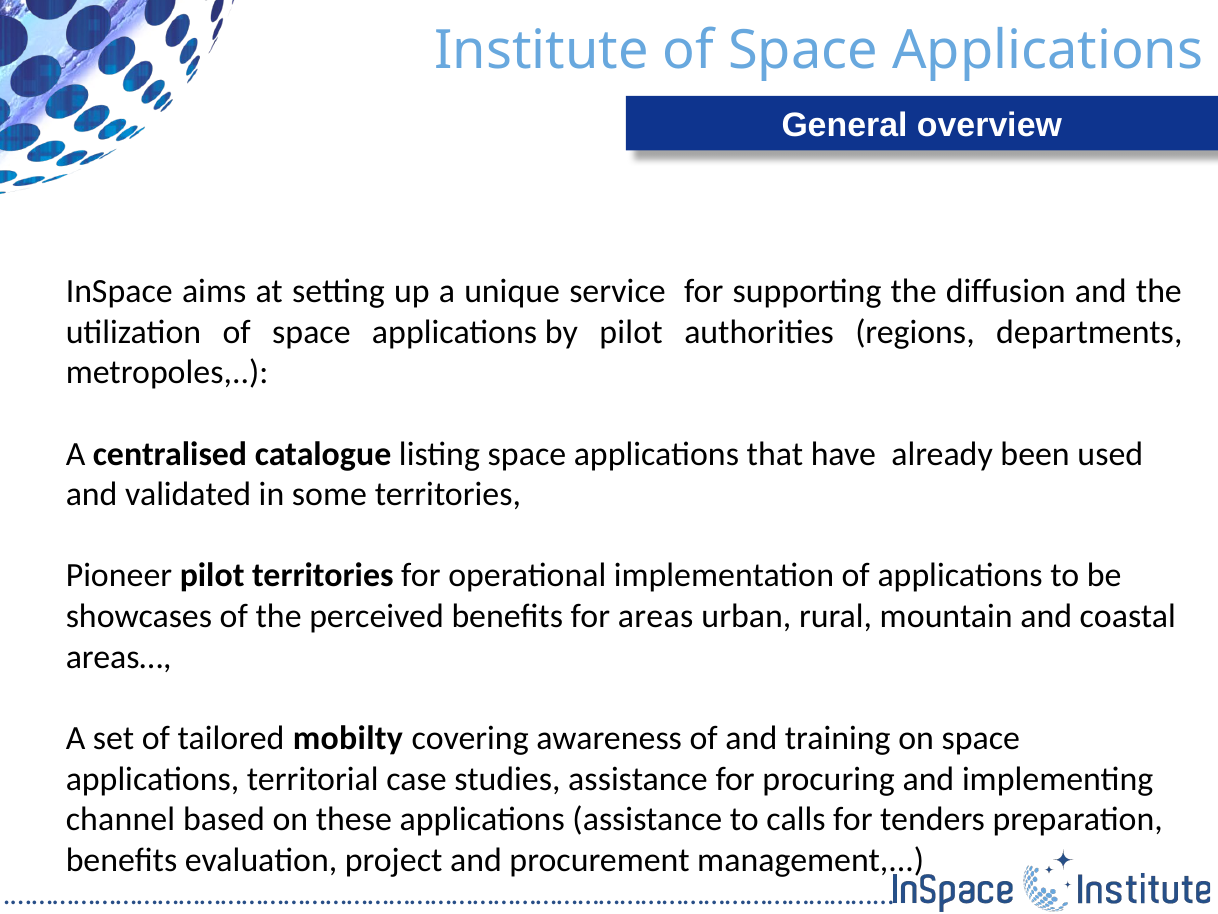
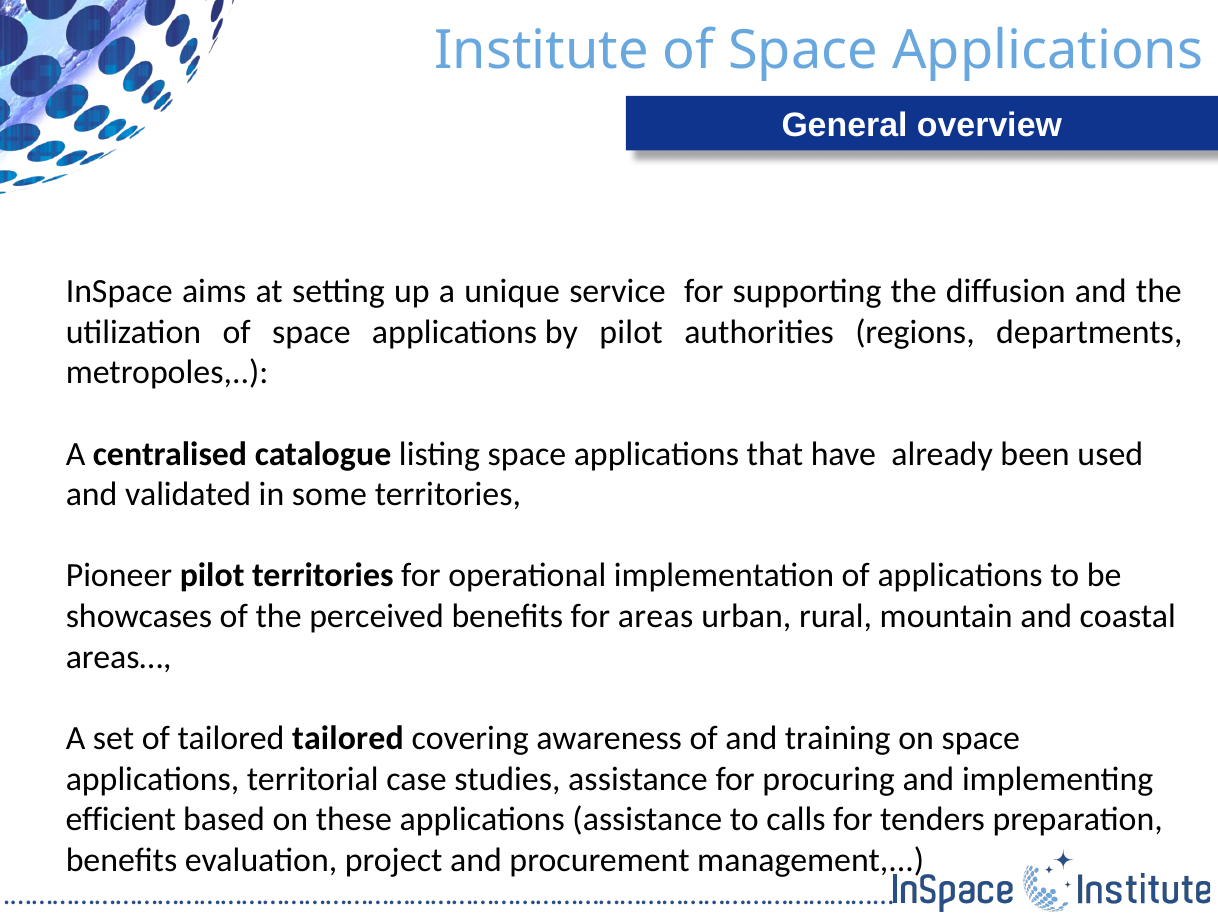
tailored mobilty: mobilty -> tailored
channel: channel -> efficient
